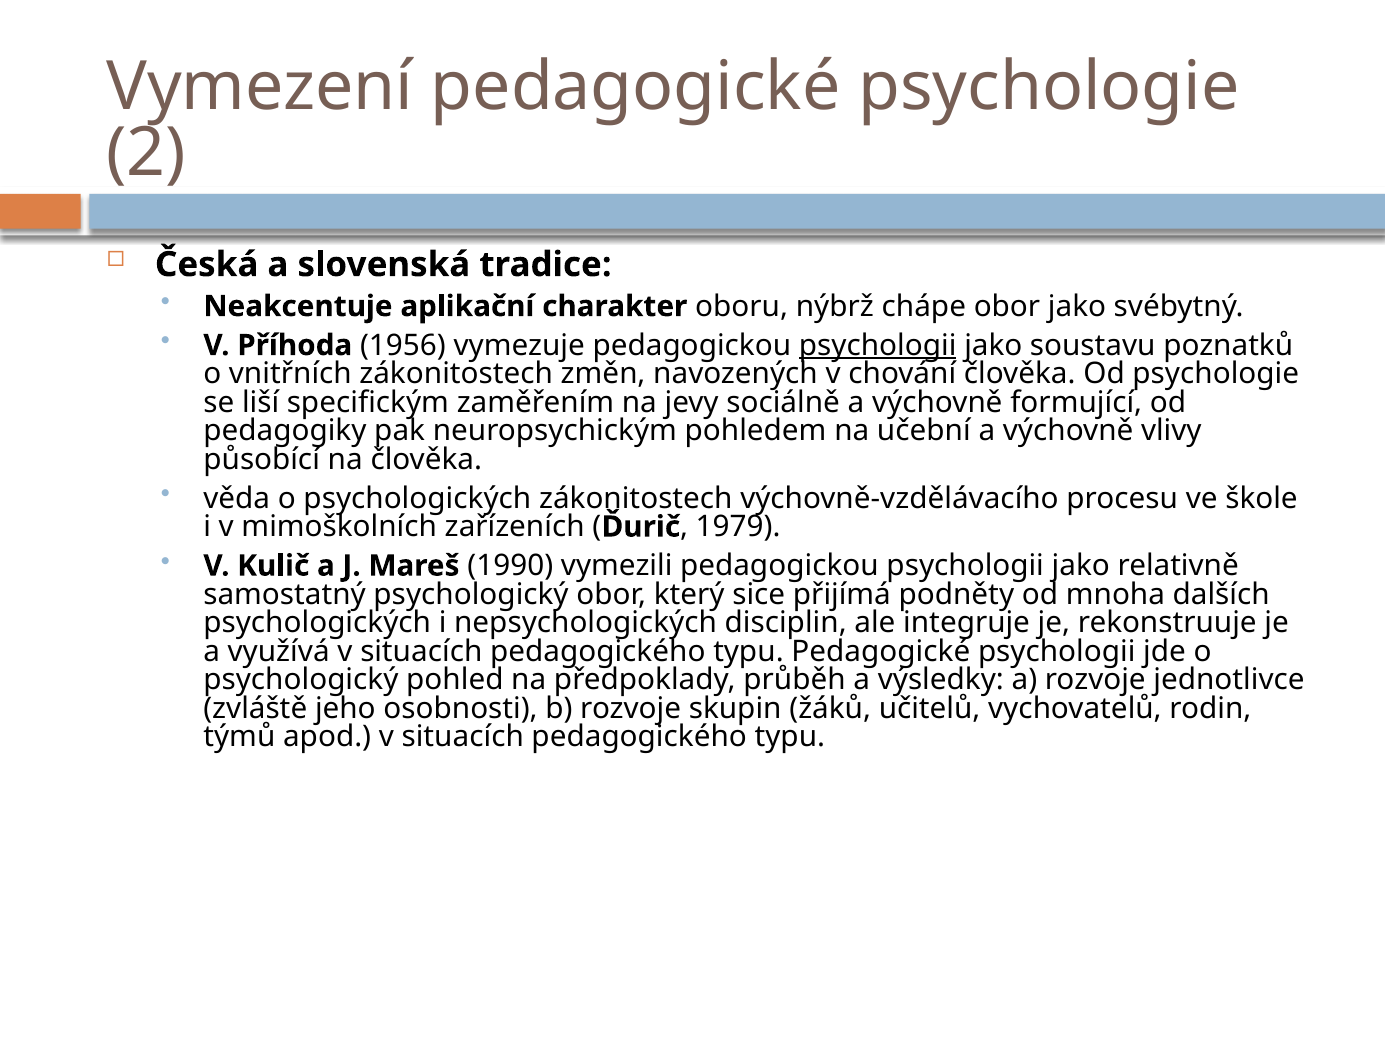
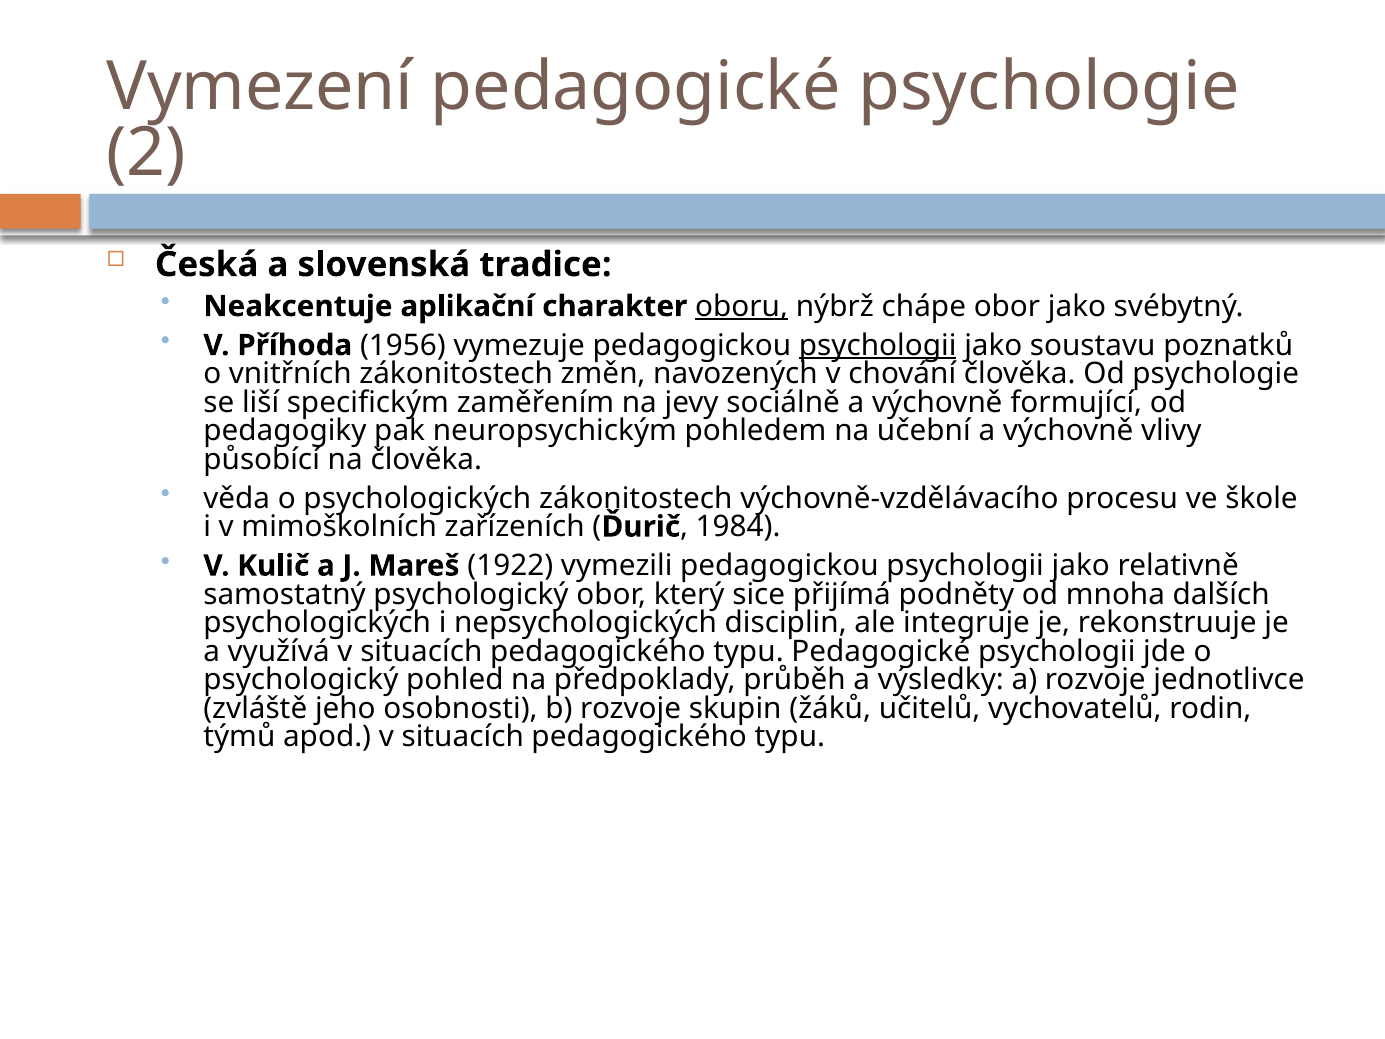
oboru underline: none -> present
1979: 1979 -> 1984
1990: 1990 -> 1922
